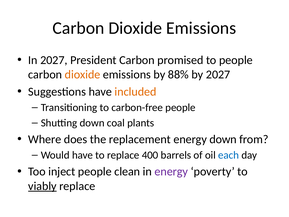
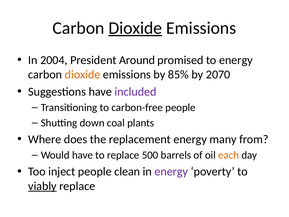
Dioxide at (135, 28) underline: none -> present
In 2027: 2027 -> 2004
President Carbon: Carbon -> Around
to people: people -> energy
88%: 88% -> 85%
by 2027: 2027 -> 2070
included colour: orange -> purple
energy down: down -> many
400: 400 -> 500
each colour: blue -> orange
